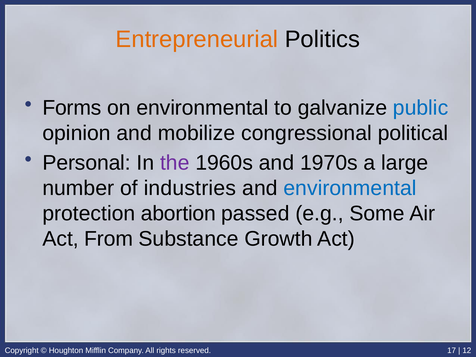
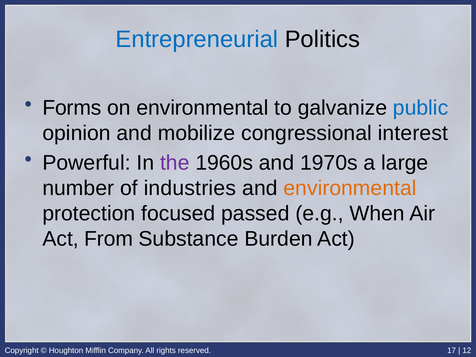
Entrepreneurial colour: orange -> blue
political: political -> interest
Personal: Personal -> Powerful
environmental at (350, 188) colour: blue -> orange
abortion: abortion -> focused
Some: Some -> When
Growth: Growth -> Burden
